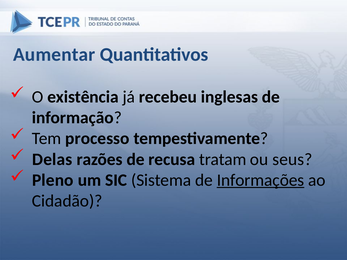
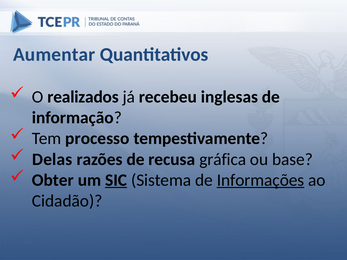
existência: existência -> realizados
tratam: tratam -> gráfica
seus: seus -> base
Pleno: Pleno -> Obter
SIC underline: none -> present
